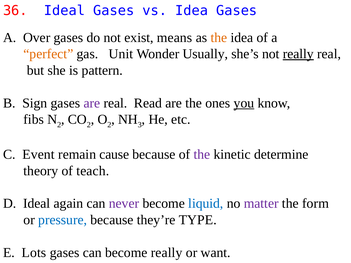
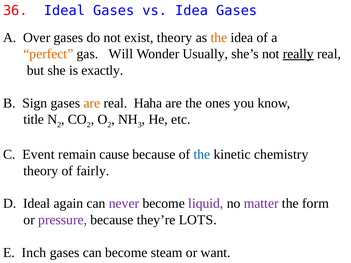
exist means: means -> theory
Unit: Unit -> Will
pattern: pattern -> exactly
are at (92, 103) colour: purple -> orange
Read: Read -> Haha
you underline: present -> none
fibs: fibs -> title
the at (202, 155) colour: purple -> blue
determine: determine -> chemistry
teach: teach -> fairly
liquid colour: blue -> purple
pressure colour: blue -> purple
TYPE: TYPE -> LOTS
Lots: Lots -> Inch
become really: really -> steam
